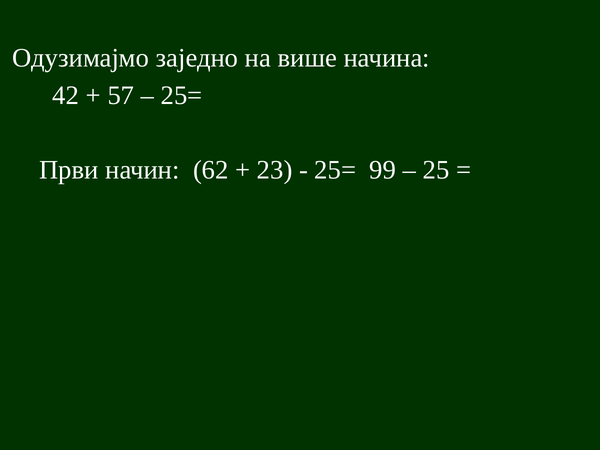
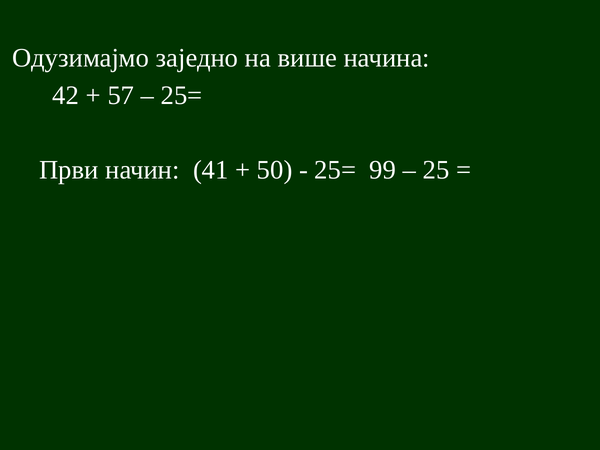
62: 62 -> 41
23: 23 -> 50
